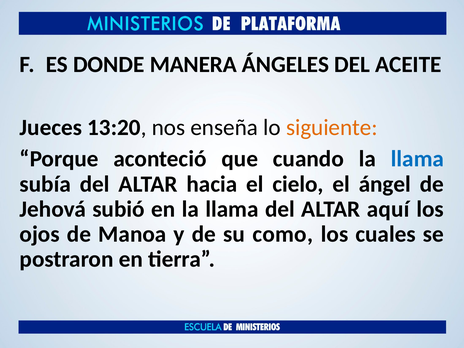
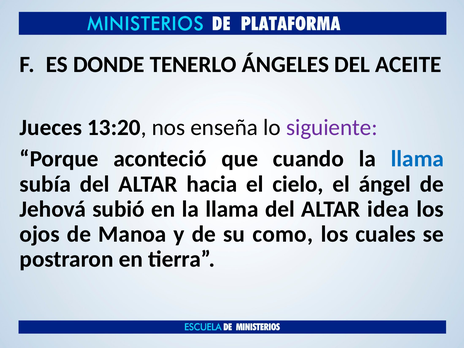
MANERA: MANERA -> TENERLO
siguiente colour: orange -> purple
aquí: aquí -> idea
